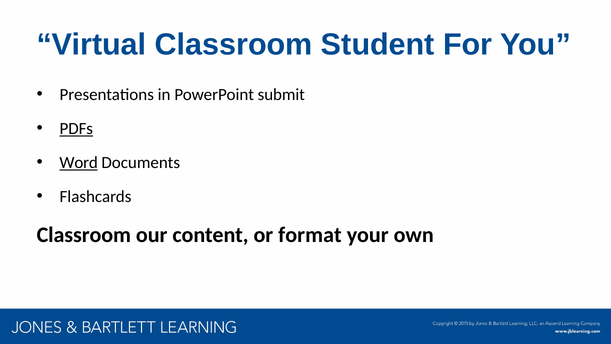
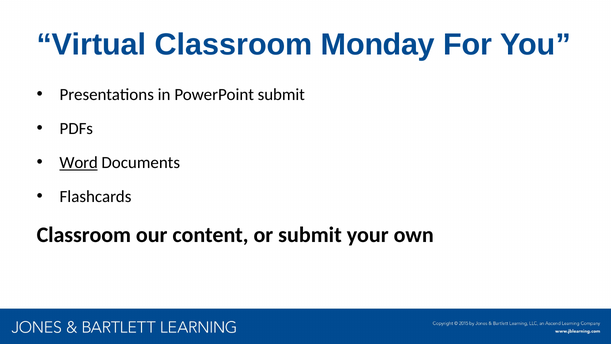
Student: Student -> Monday
PDFs underline: present -> none
or format: format -> submit
